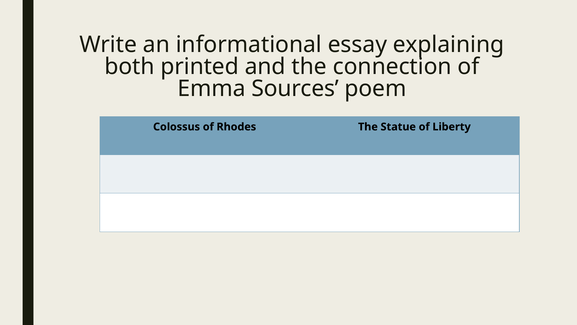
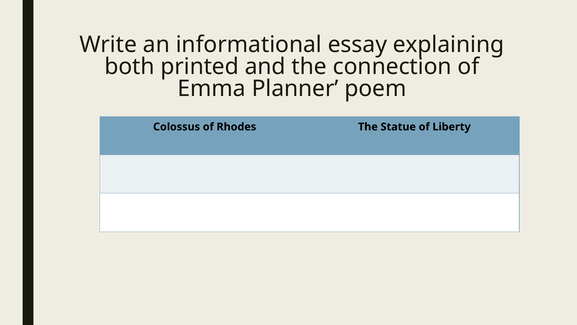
Sources: Sources -> Planner
